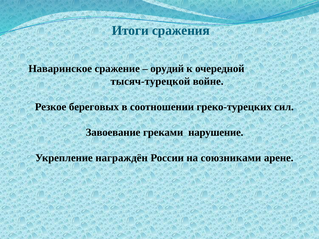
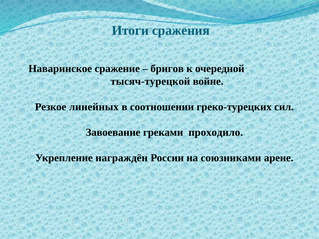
орудий: орудий -> бригов
береговых: береговых -> линейных
нарушение: нарушение -> проходило
